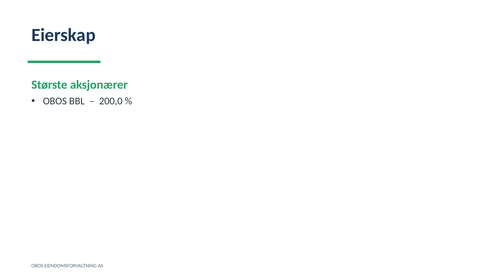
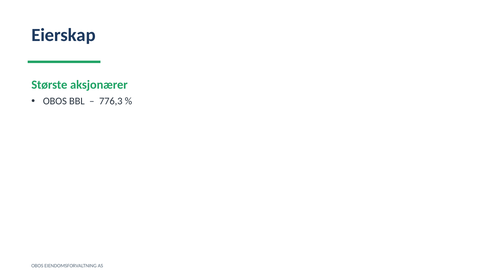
200,0: 200,0 -> 776,3
